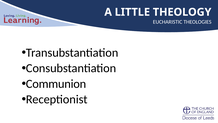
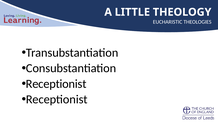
Communion at (56, 84): Communion -> Receptionist
